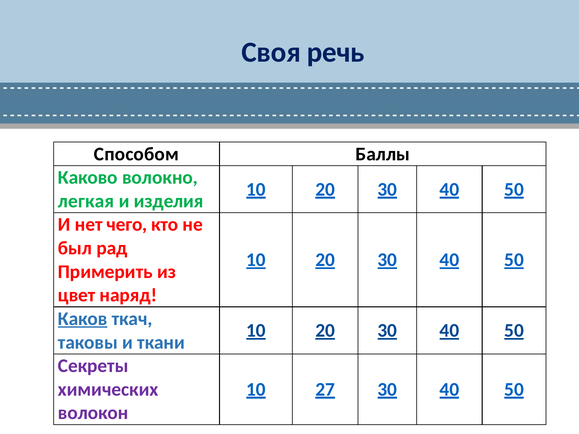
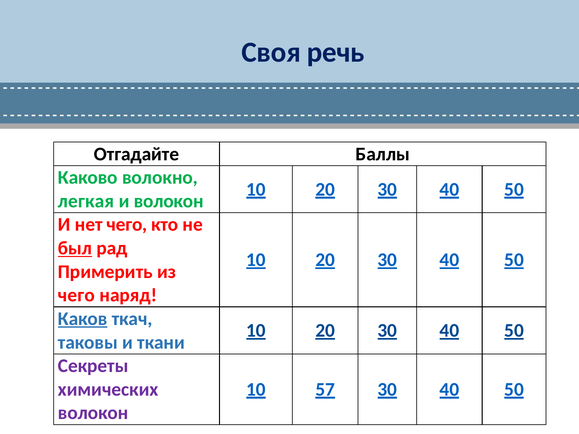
Способом: Способом -> Отгадайте
и изделия: изделия -> волокон
был underline: none -> present
цвет at (77, 295): цвет -> чего
27: 27 -> 57
